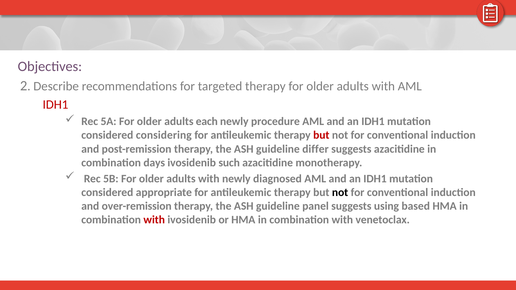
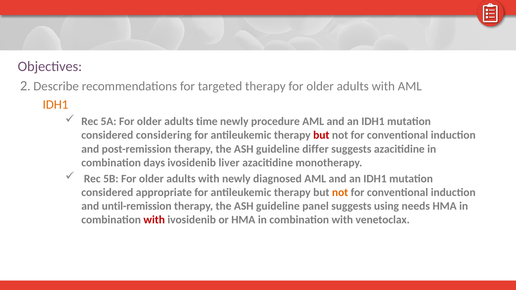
IDH1 at (55, 105) colour: red -> orange
each: each -> time
such: such -> liver
not at (340, 192) colour: black -> orange
over-remission: over-remission -> until-remission
based: based -> needs
